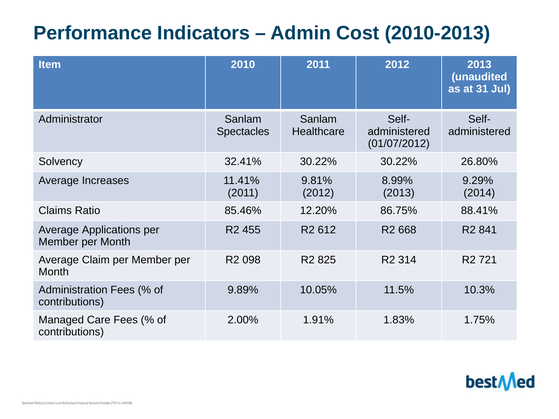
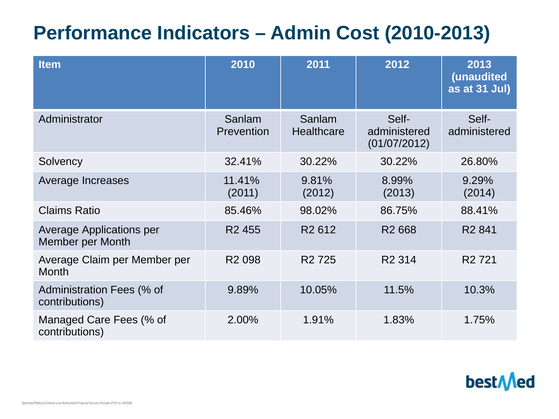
Spectacles: Spectacles -> Prevention
12.20%: 12.20% -> 98.02%
825: 825 -> 725
